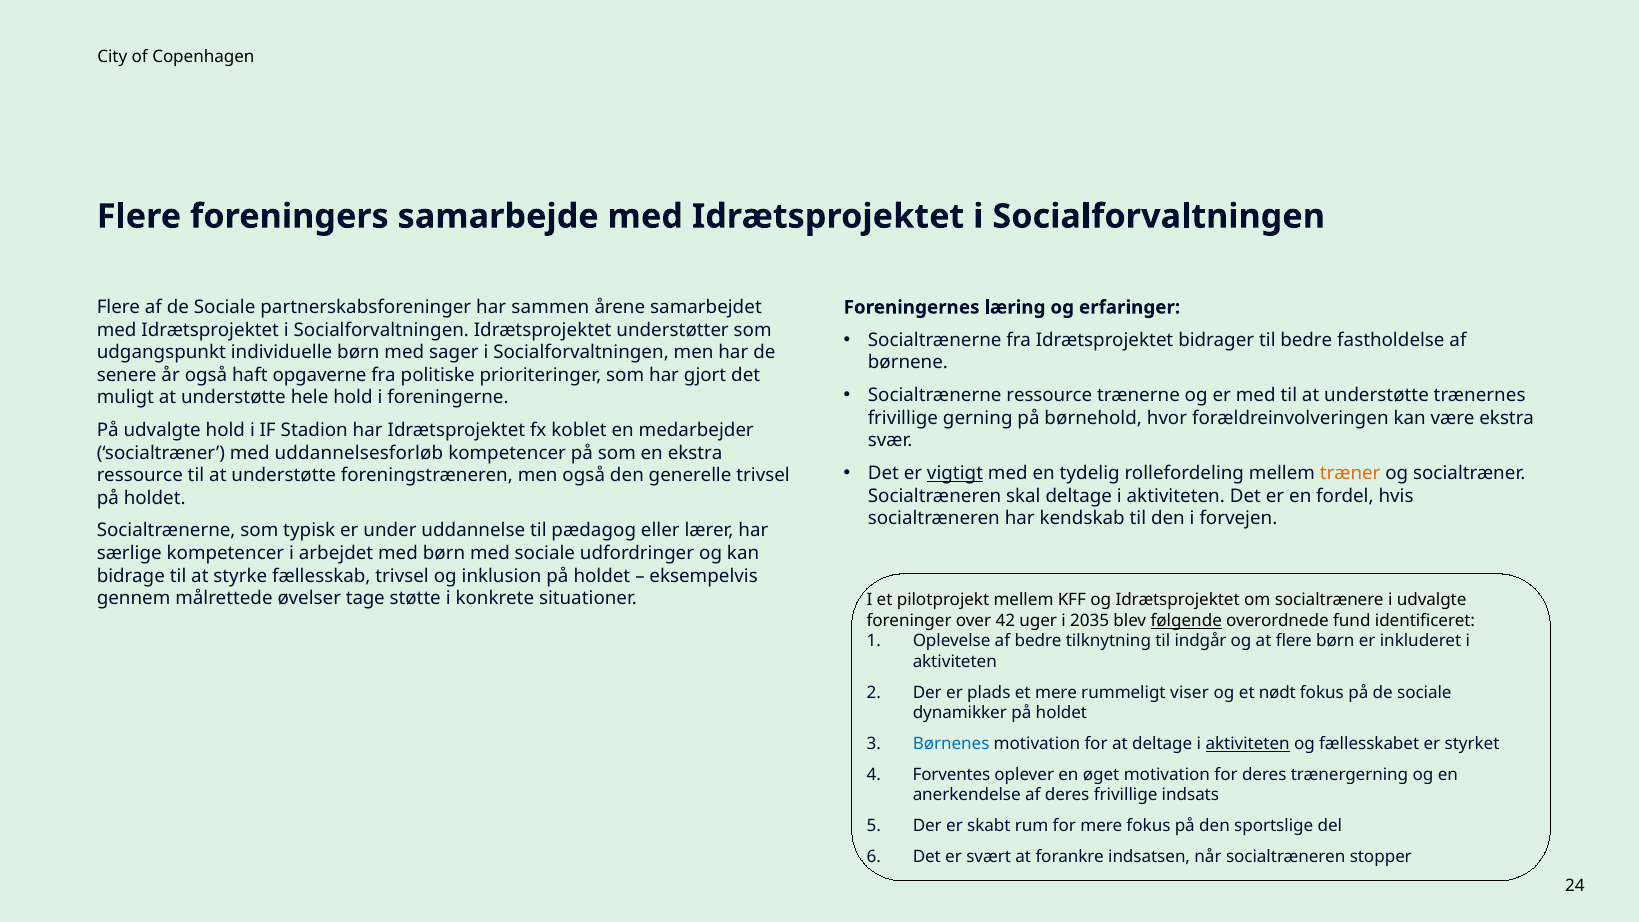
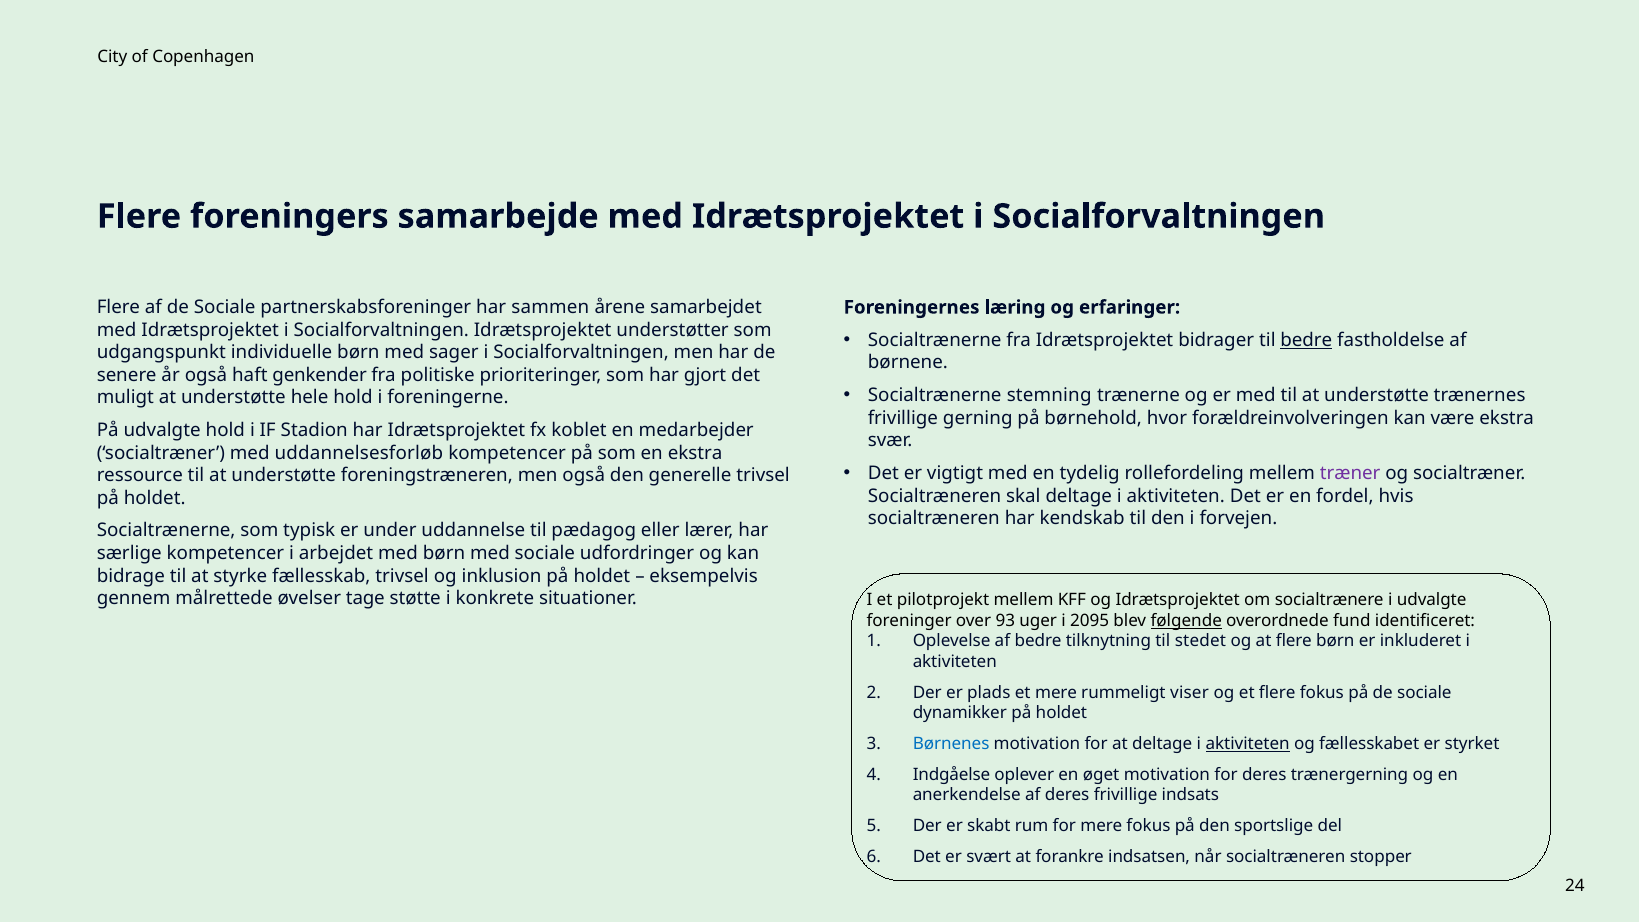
bedre at (1306, 340) underline: none -> present
opgaverne: opgaverne -> genkender
Socialtrænerne ressource: ressource -> stemning
vigtigt underline: present -> none
træner colour: orange -> purple
42: 42 -> 93
2035: 2035 -> 2095
indgår: indgår -> stedet
et nødt: nødt -> flere
Forventes: Forventes -> Indgåelse
